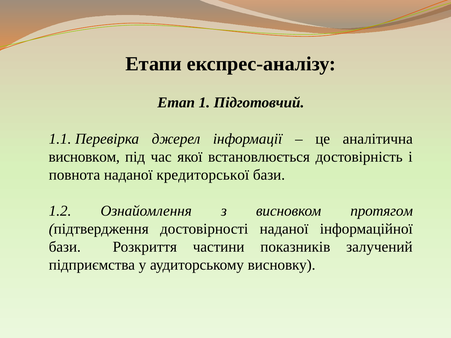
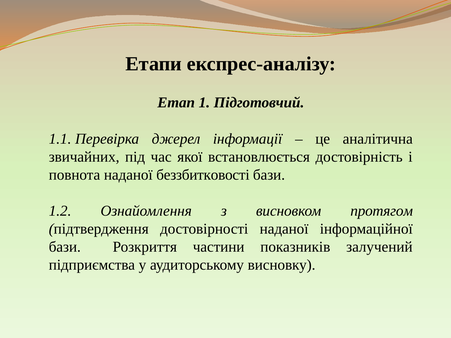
висновком at (84, 157): висновком -> звичайних
кредиторської: кредиторської -> беззбитковості
